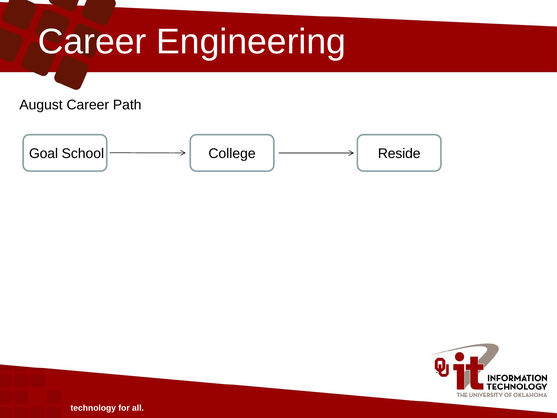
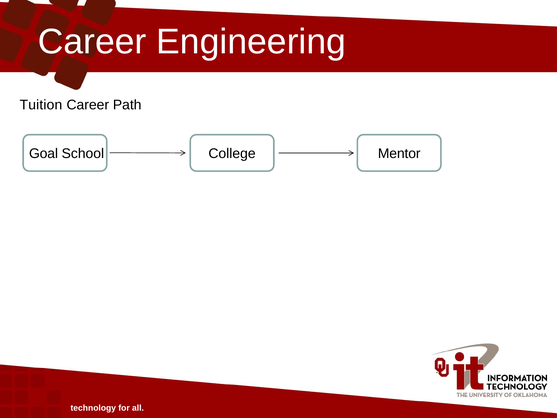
August: August -> Tuition
Reside: Reside -> Mentor
